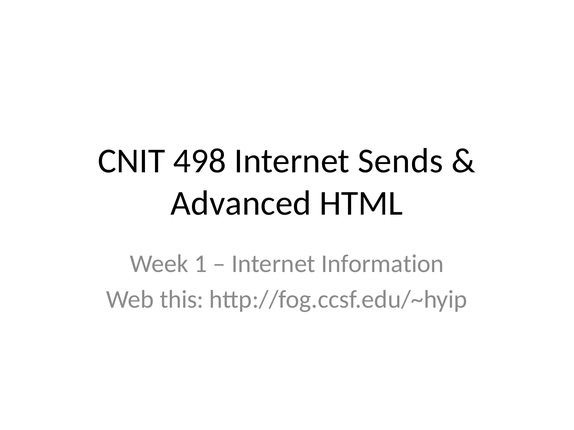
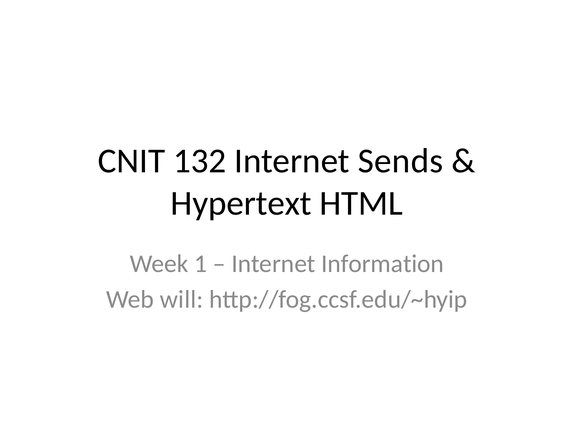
498: 498 -> 132
Advanced: Advanced -> Hypertext
this: this -> will
